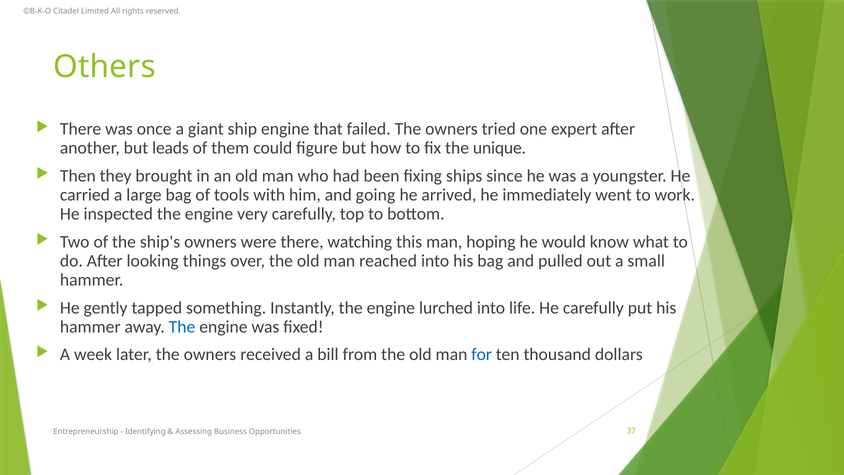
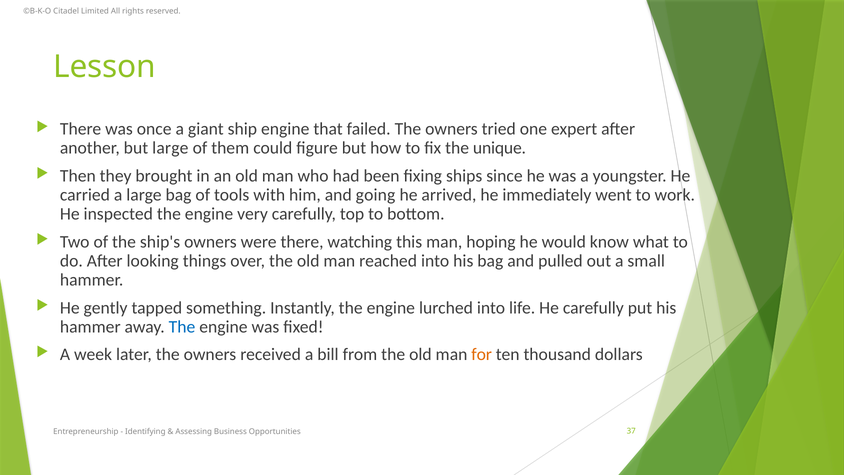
Others: Others -> Lesson
but leads: leads -> large
for colour: blue -> orange
